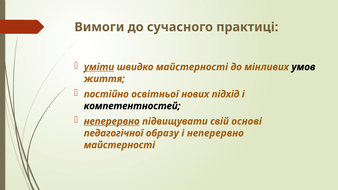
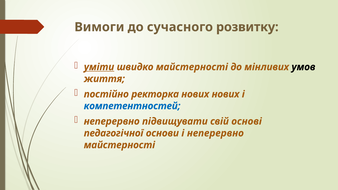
практиці: практиці -> розвитку
освітньої: освітньої -> ректорка
нових підхід: підхід -> нових
компетентностей colour: black -> blue
неперервно at (112, 121) underline: present -> none
образу: образу -> основи
